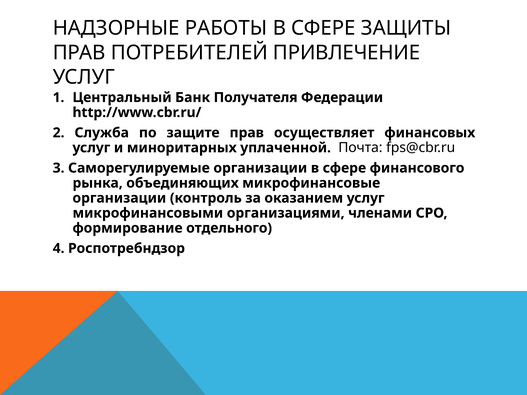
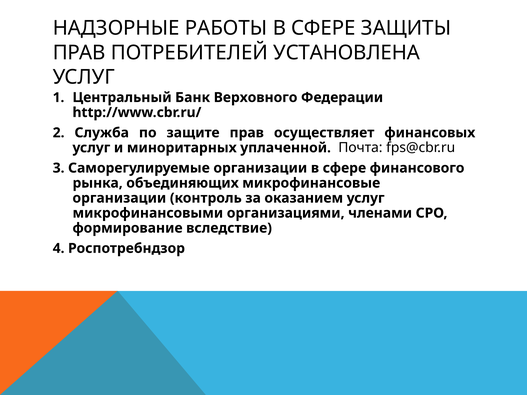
ПРИВЛЕЧЕНИЕ: ПРИВЛЕЧЕНИЕ -> УСТАНОВЛЕНА
Получателя: Получателя -> Верховного
отдельного: отдельного -> вследствие
